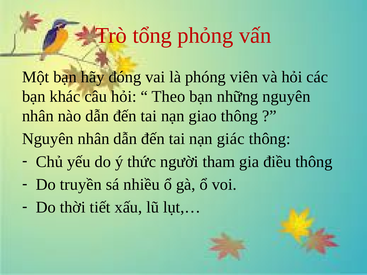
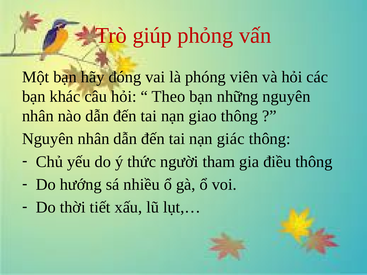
tổng: tổng -> giúp
truyền: truyền -> hướng
